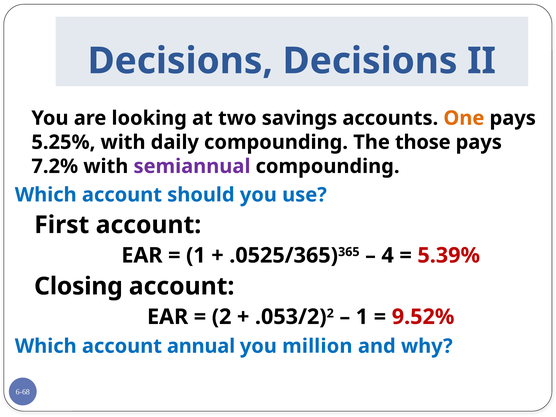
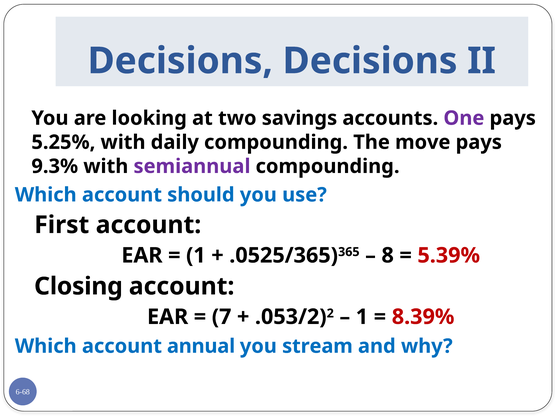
One colour: orange -> purple
those: those -> move
7.2%: 7.2% -> 9.3%
4: 4 -> 8
2 at (222, 317): 2 -> 7
9.52%: 9.52% -> 8.39%
million: million -> stream
